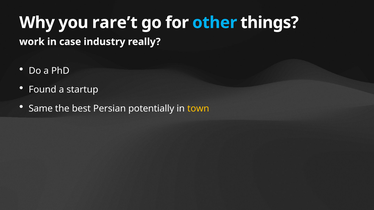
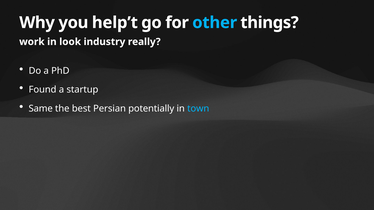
rare’t: rare’t -> help’t
case: case -> look
town colour: yellow -> light blue
